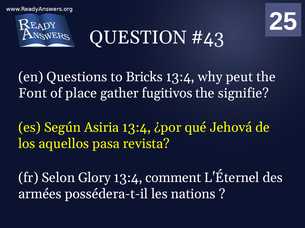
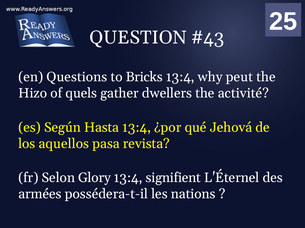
Font: Font -> Hizo
place: place -> quels
fugitivos: fugitivos -> dwellers
signifie: signifie -> activité
Asiria: Asiria -> Hasta
comment: comment -> signifient
